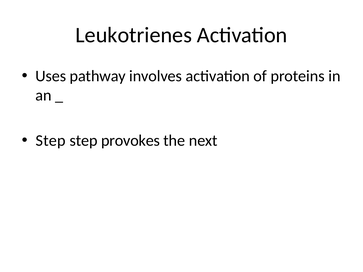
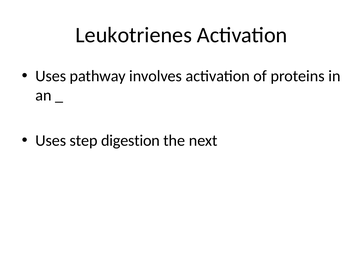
Step at (51, 141): Step -> Uses
provokes: provokes -> digestion
